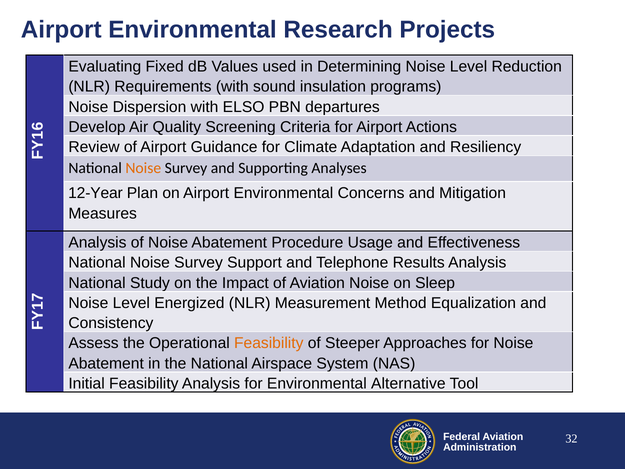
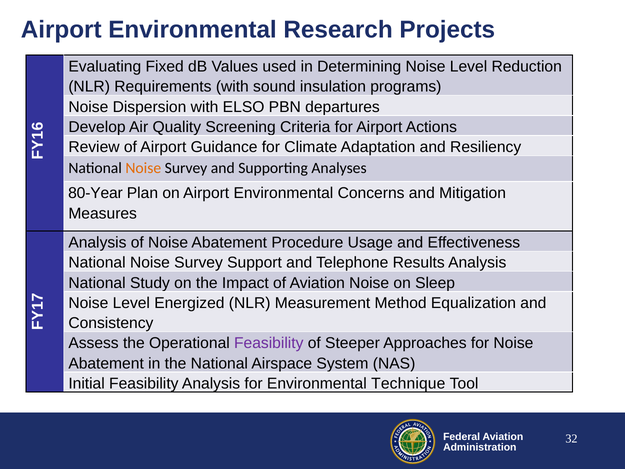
12-Year: 12-Year -> 80-Year
Feasibility at (269, 343) colour: orange -> purple
Alternative: Alternative -> Technique
